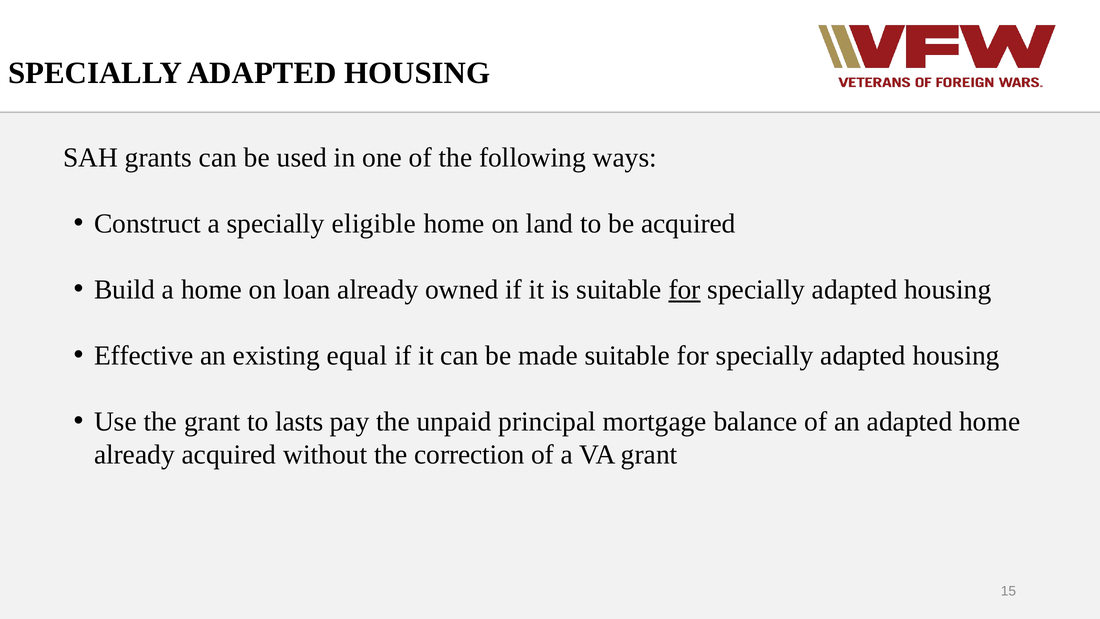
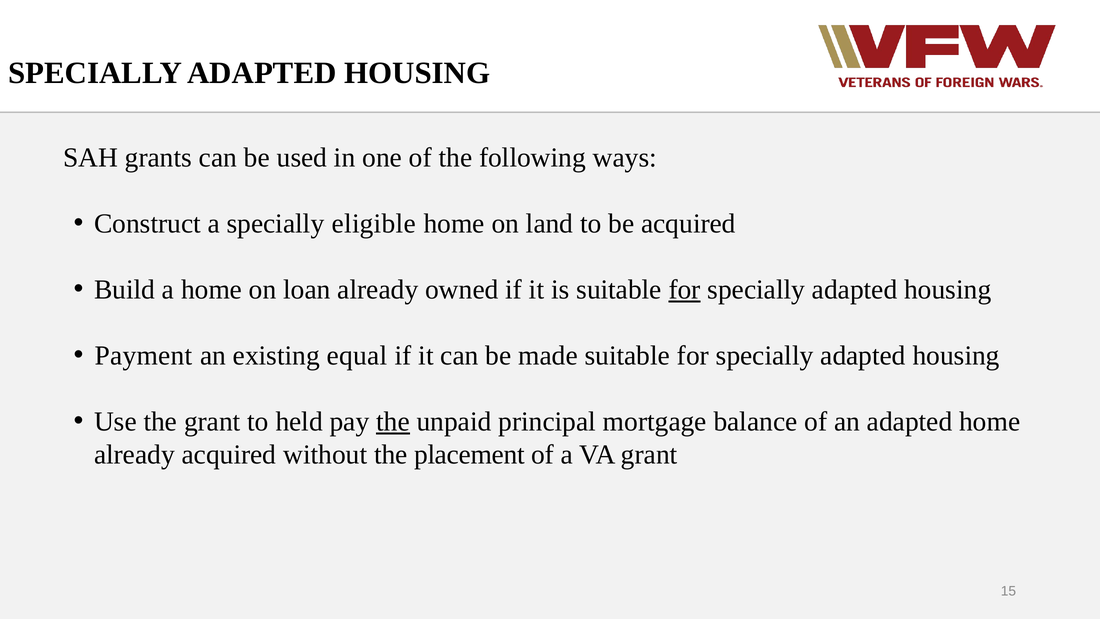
Effective: Effective -> Payment
lasts: lasts -> held
the at (393, 422) underline: none -> present
correction: correction -> placement
